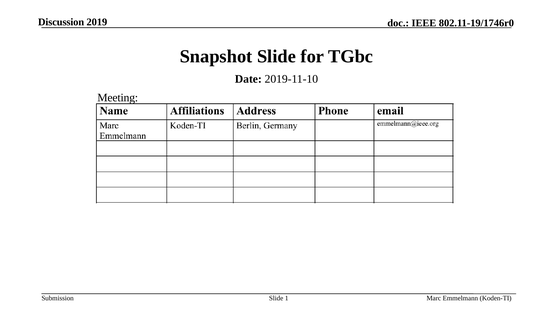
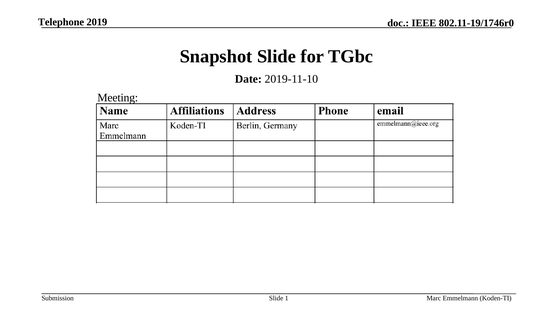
Discussion: Discussion -> Telephone
